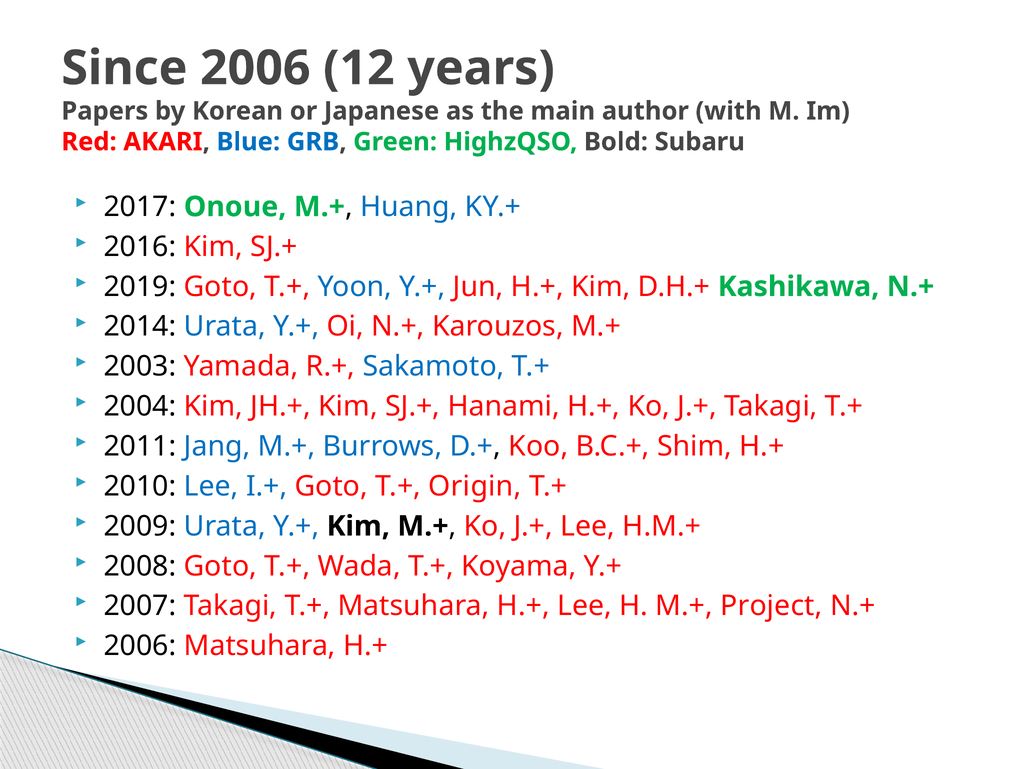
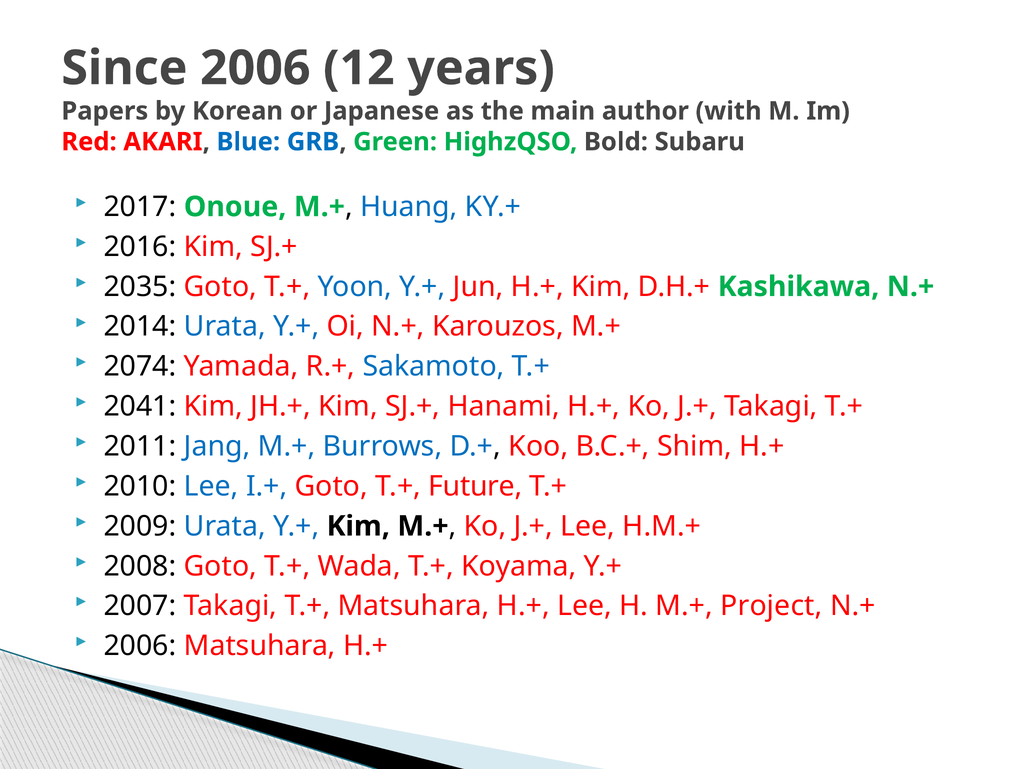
2019: 2019 -> 2035
2003: 2003 -> 2074
2004: 2004 -> 2041
Origin: Origin -> Future
